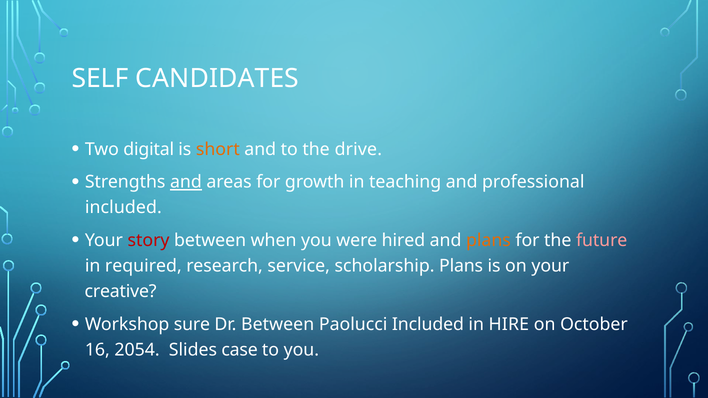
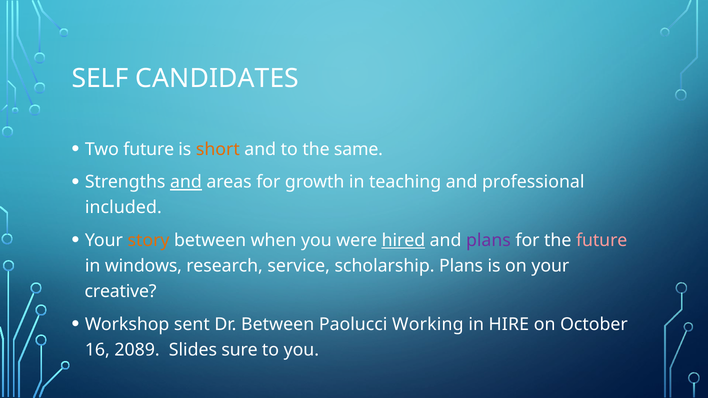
Two digital: digital -> future
drive: drive -> same
story colour: red -> orange
hired underline: none -> present
plans at (488, 241) colour: orange -> purple
required: required -> windows
sure: sure -> sent
Paolucci Included: Included -> Working
2054: 2054 -> 2089
case: case -> sure
